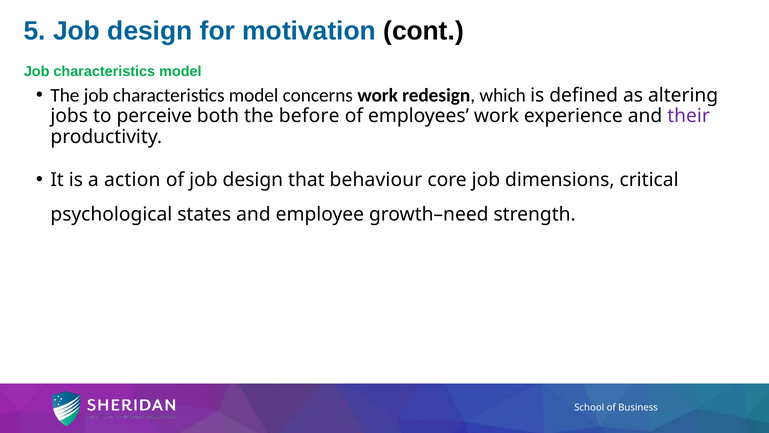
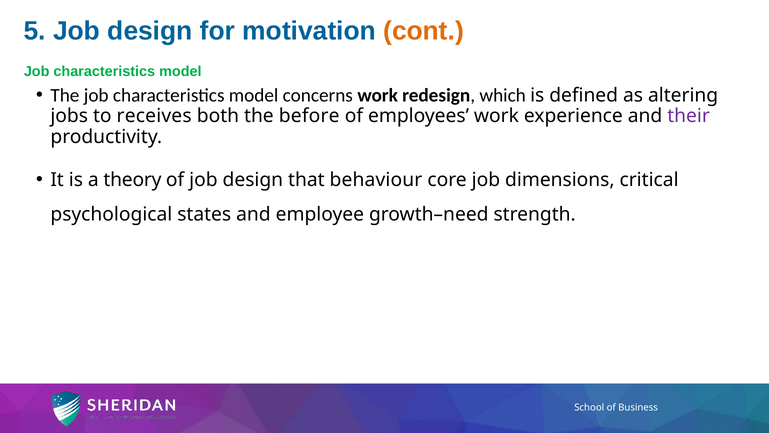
cont colour: black -> orange
perceive: perceive -> receives
action: action -> theory
